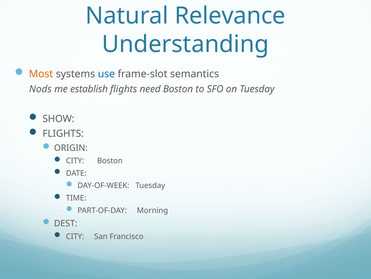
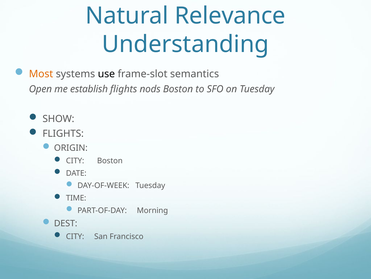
use colour: blue -> black
Nods: Nods -> Open
need: need -> nods
